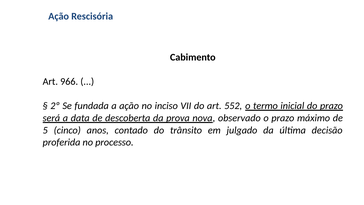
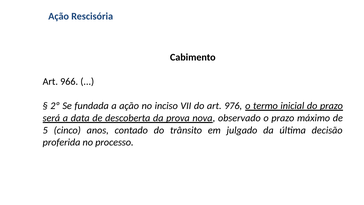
552: 552 -> 976
